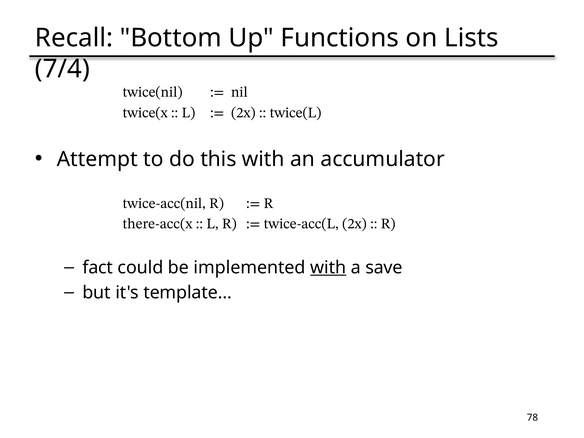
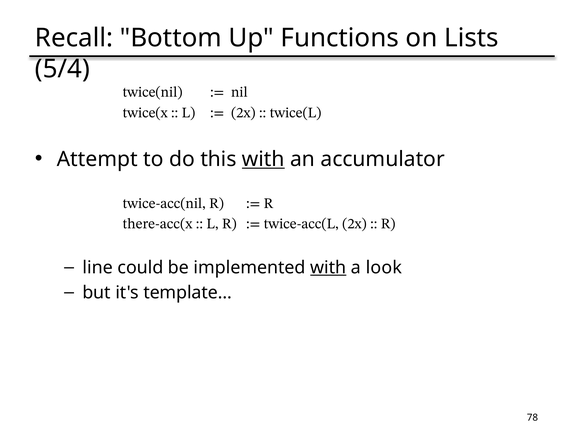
7/4: 7/4 -> 5/4
with at (263, 159) underline: none -> present
fact: fact -> line
save: save -> look
